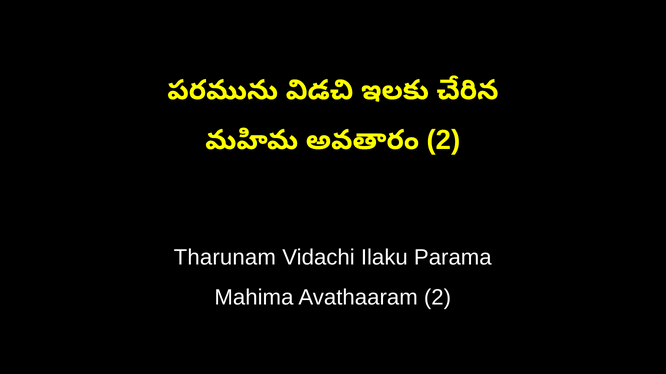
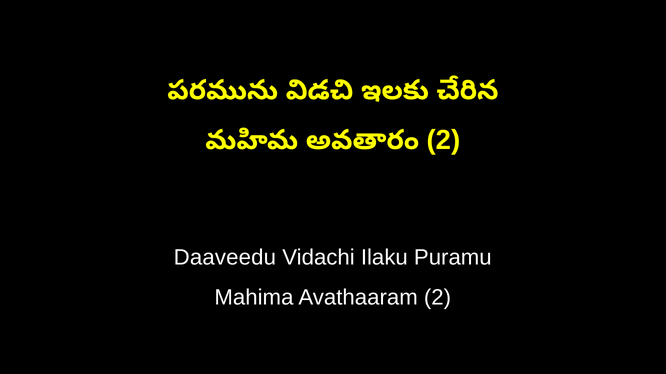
Tharunam: Tharunam -> Daaveedu
Parama: Parama -> Puramu
